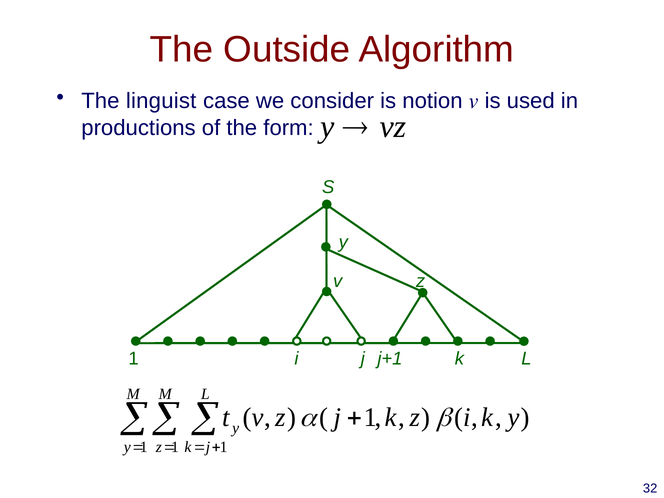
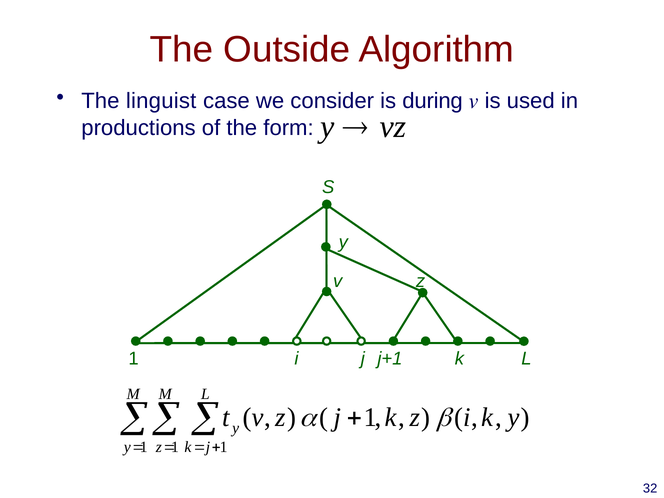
notion: notion -> during
